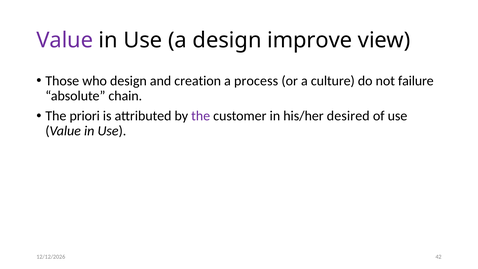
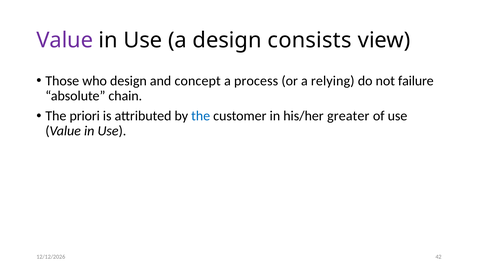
improve: improve -> consists
creation: creation -> concept
culture: culture -> relying
the at (201, 116) colour: purple -> blue
desired: desired -> greater
